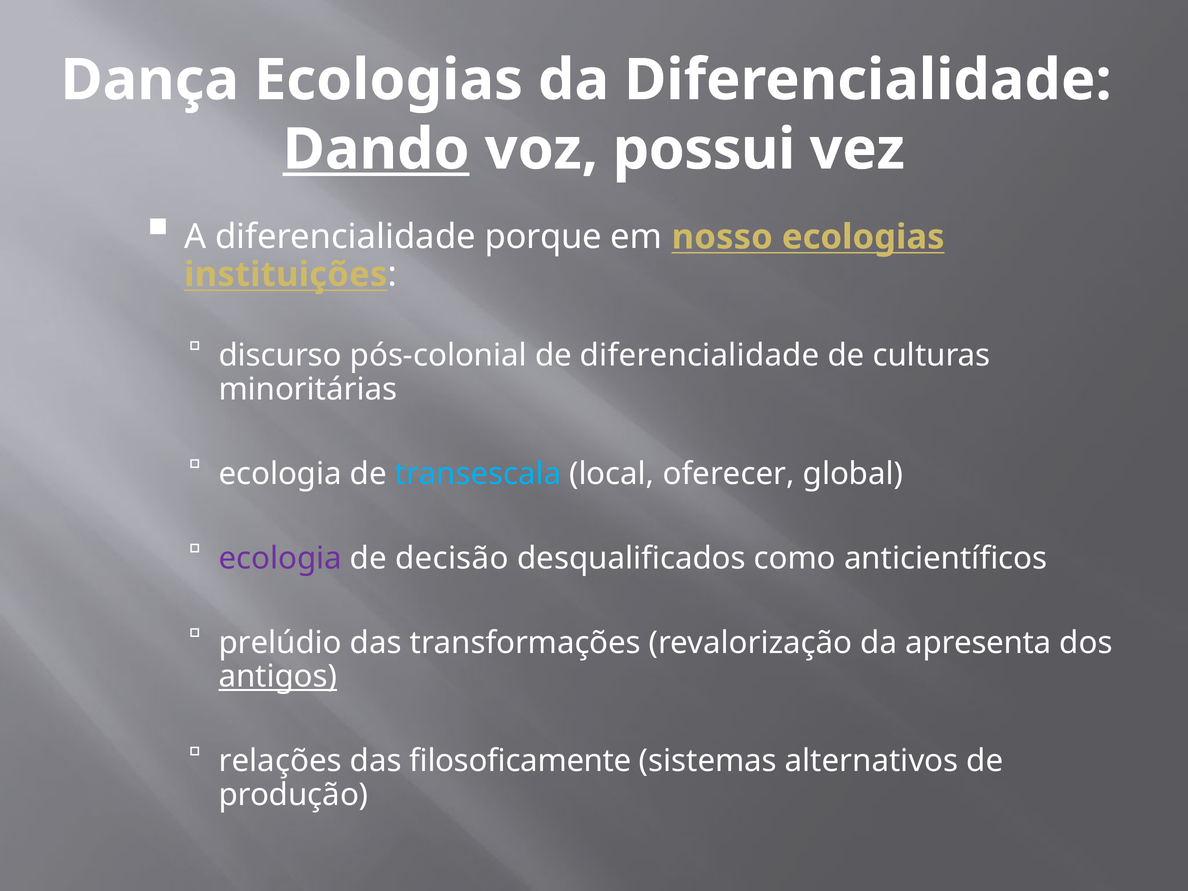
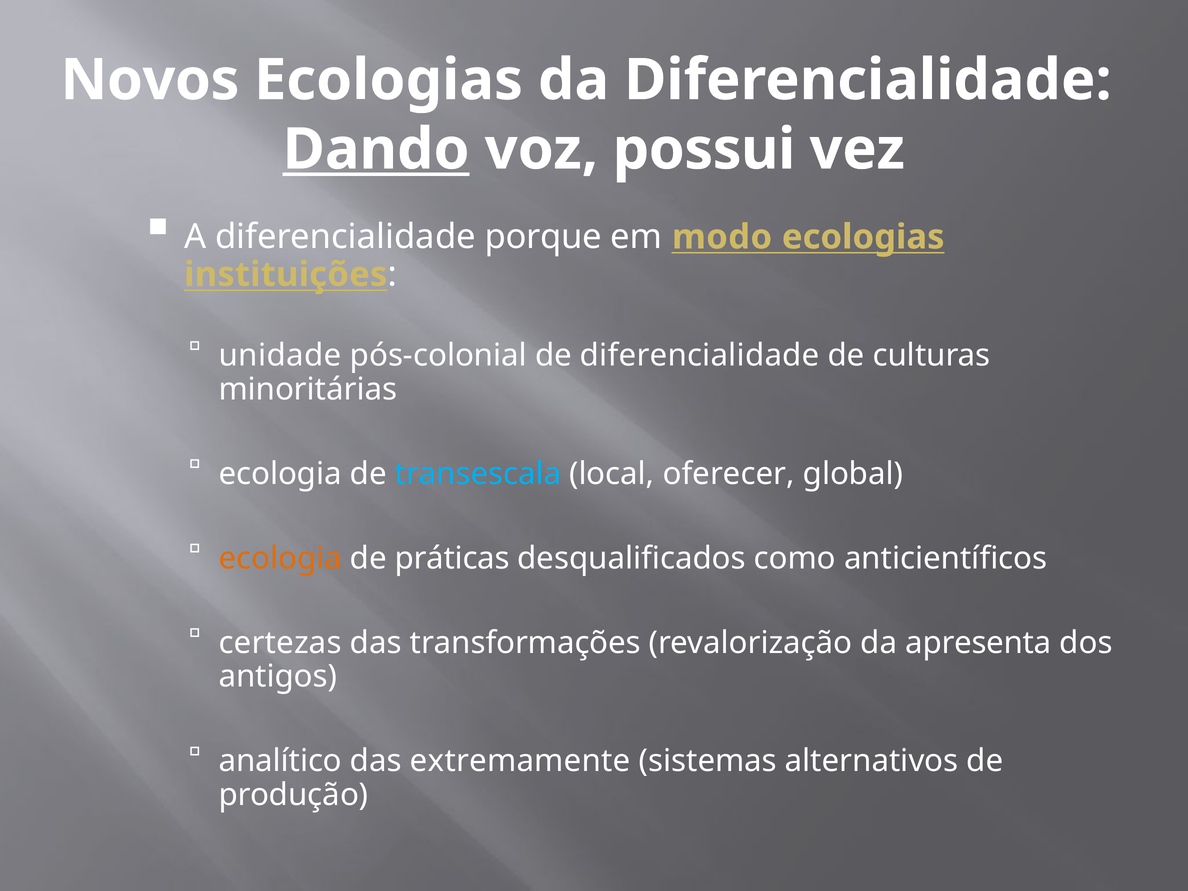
Dança: Dança -> Novos
nosso: nosso -> modo
discurso: discurso -> unidade
ecologia at (280, 558) colour: purple -> orange
decisão: decisão -> práticas
prelúdio: prelúdio -> certezas
antigos underline: present -> none
relações: relações -> analítico
filosoficamente: filosoficamente -> extremamente
